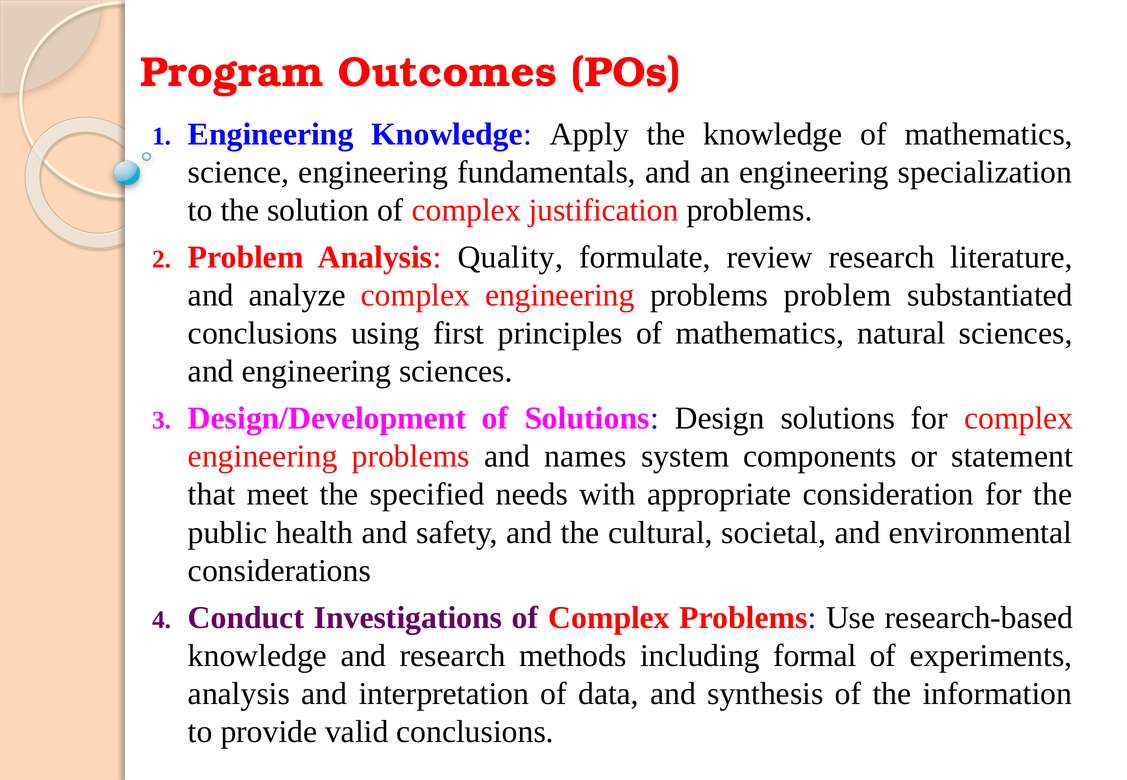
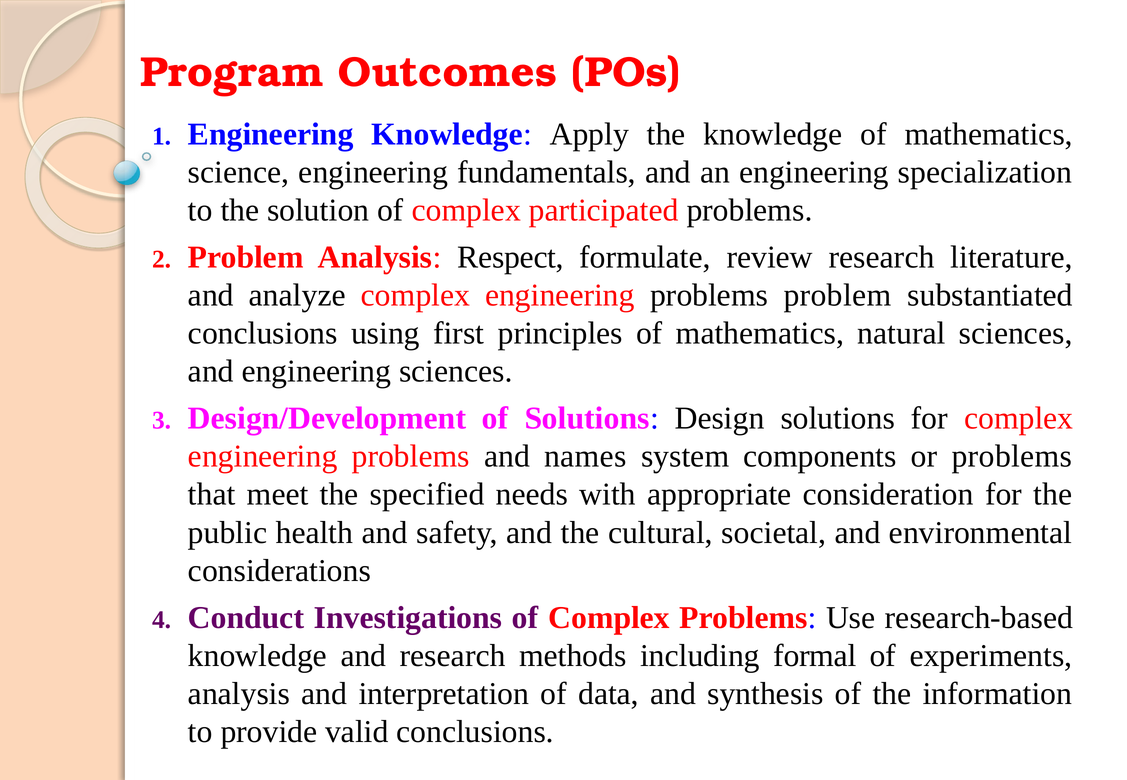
justification: justification -> participated
Quality: Quality -> Respect
or statement: statement -> problems
